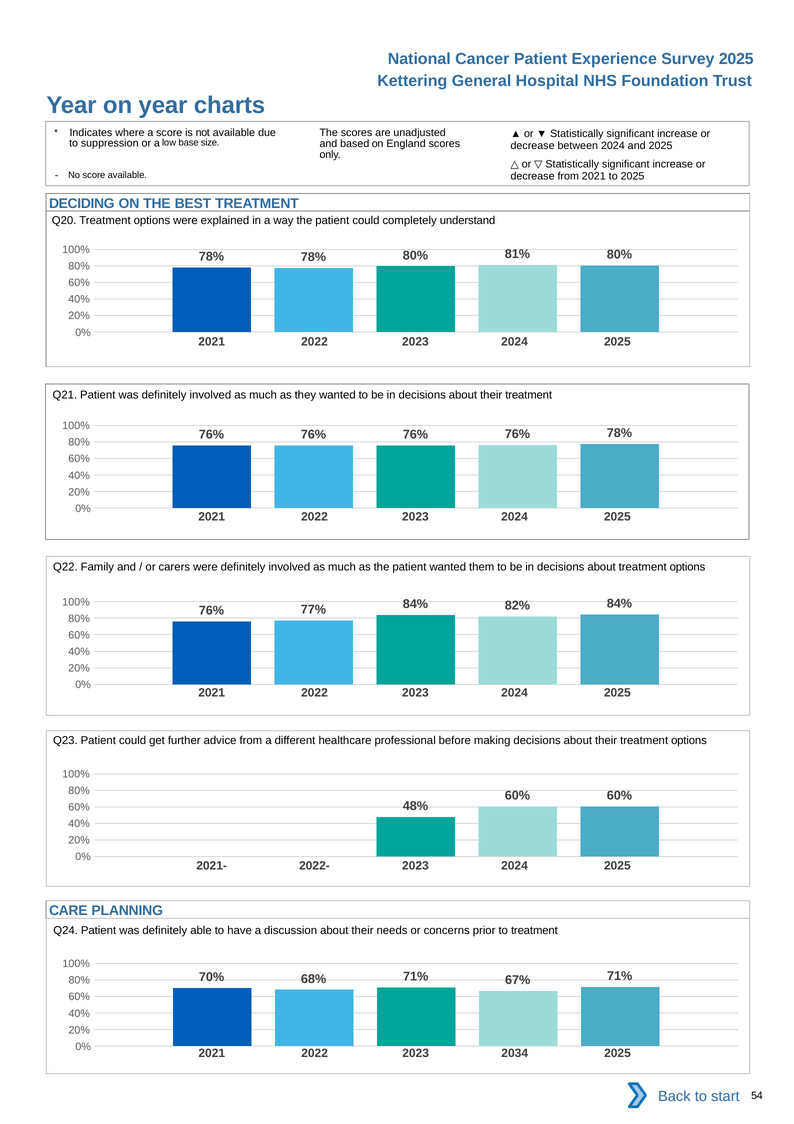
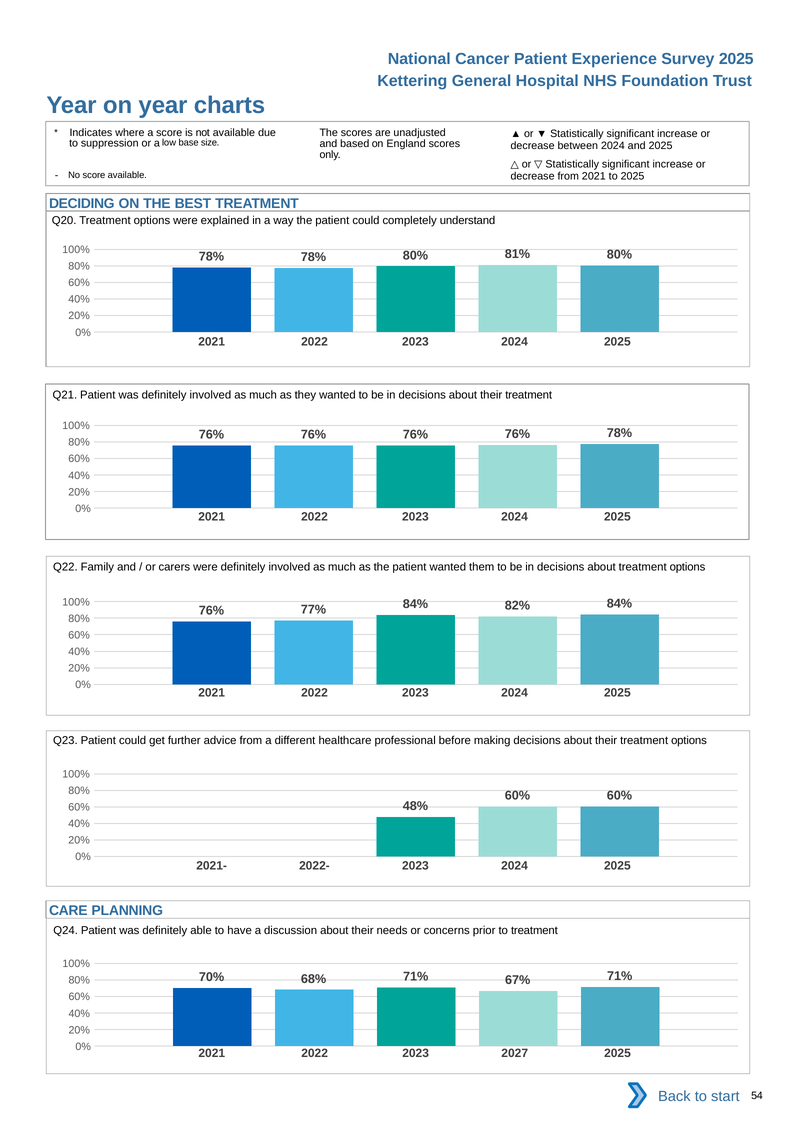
2034: 2034 -> 2027
